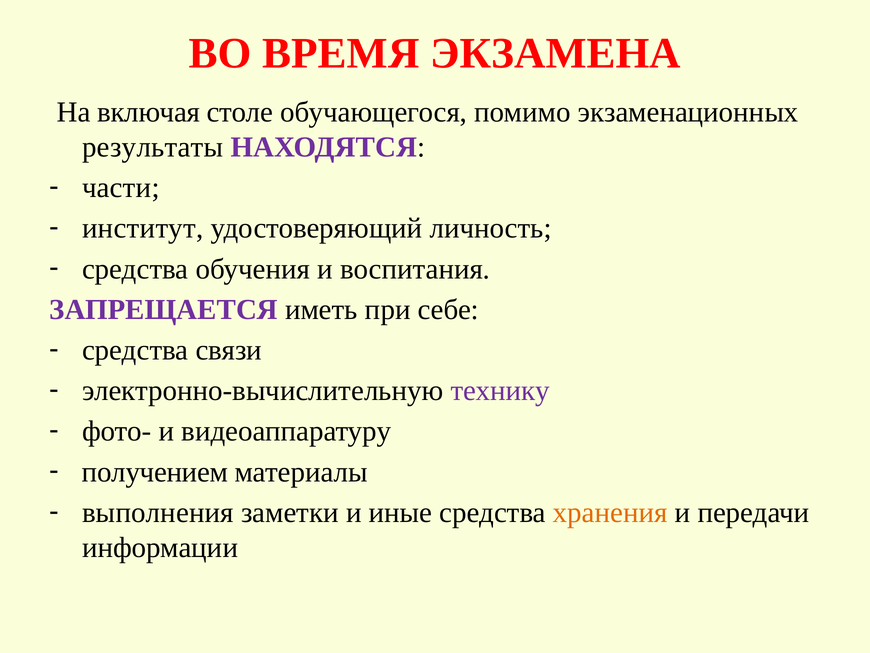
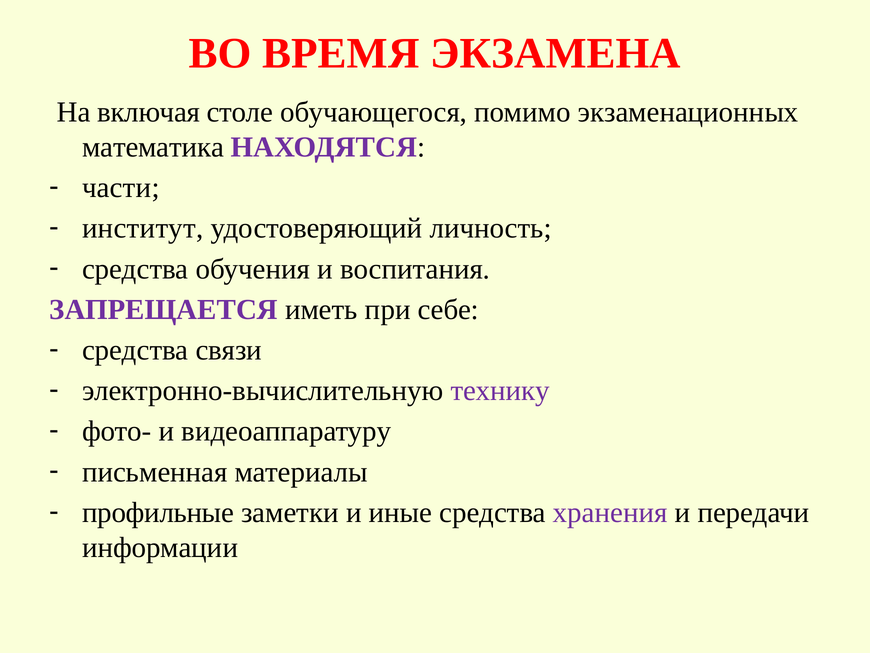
результаты: результаты -> математика
получением: получением -> письменная
выполнения: выполнения -> профильные
хранения colour: orange -> purple
